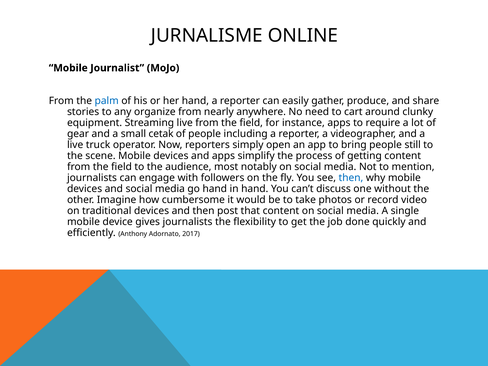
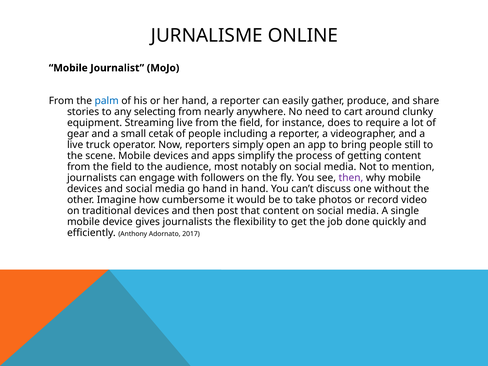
organize: organize -> selecting
instance apps: apps -> does
then at (351, 178) colour: blue -> purple
